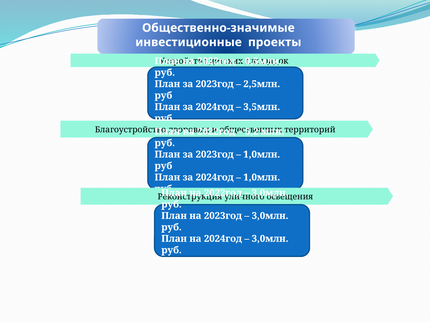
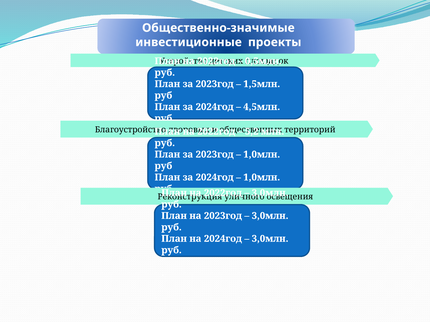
2,5млн: 2,5млн -> 1,5млн
3,5млн: 3,5млн -> 4,5млн
